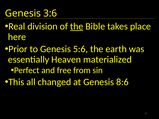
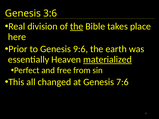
5:6: 5:6 -> 9:6
materialized underline: none -> present
8:6: 8:6 -> 7:6
